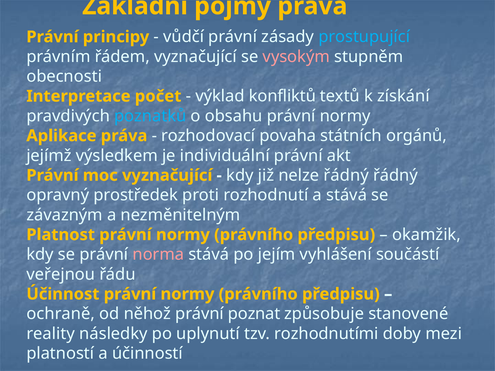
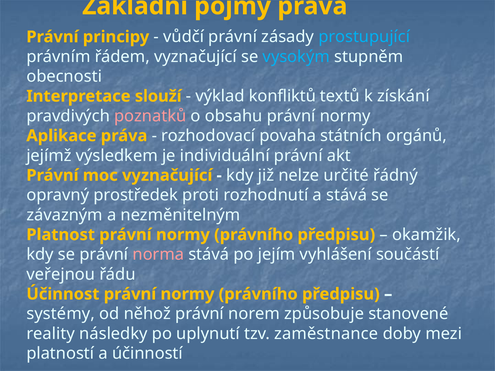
vysokým colour: pink -> light blue
počet: počet -> slouží
poznatků colour: light blue -> pink
nelze řádný: řádný -> určité
ochraně: ochraně -> systémy
poznat: poznat -> norem
rozhodnutími: rozhodnutími -> zaměstnance
